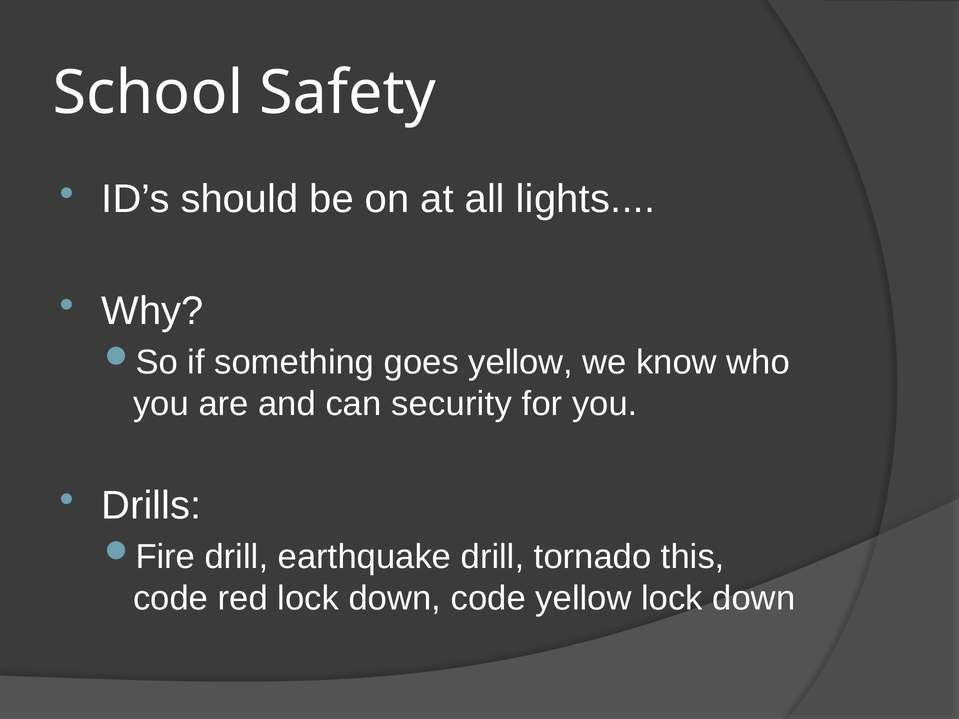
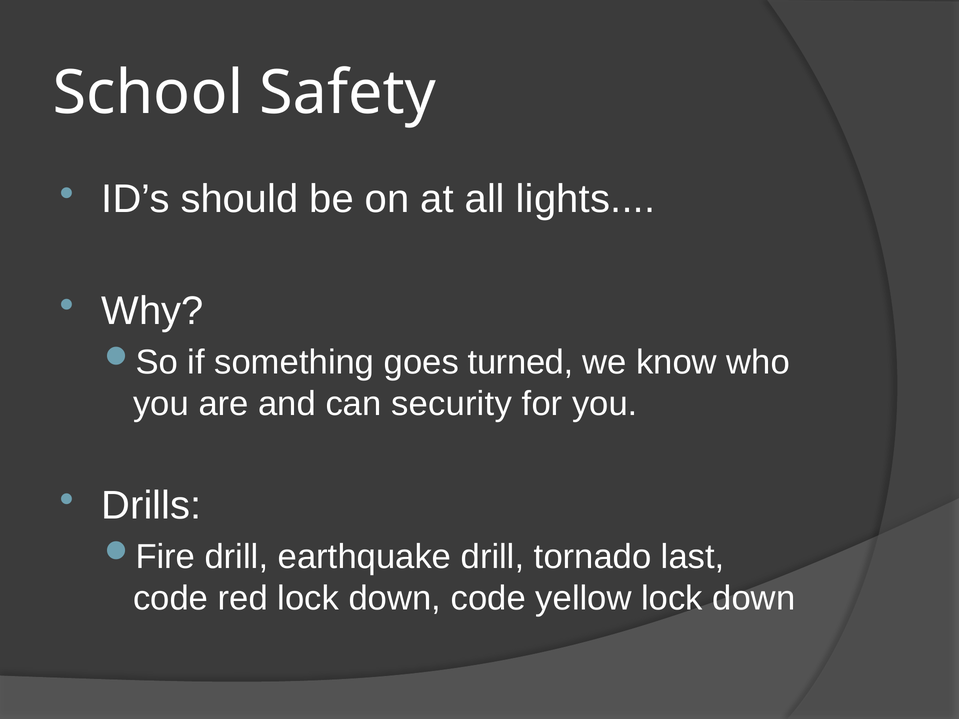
goes yellow: yellow -> turned
this: this -> last
